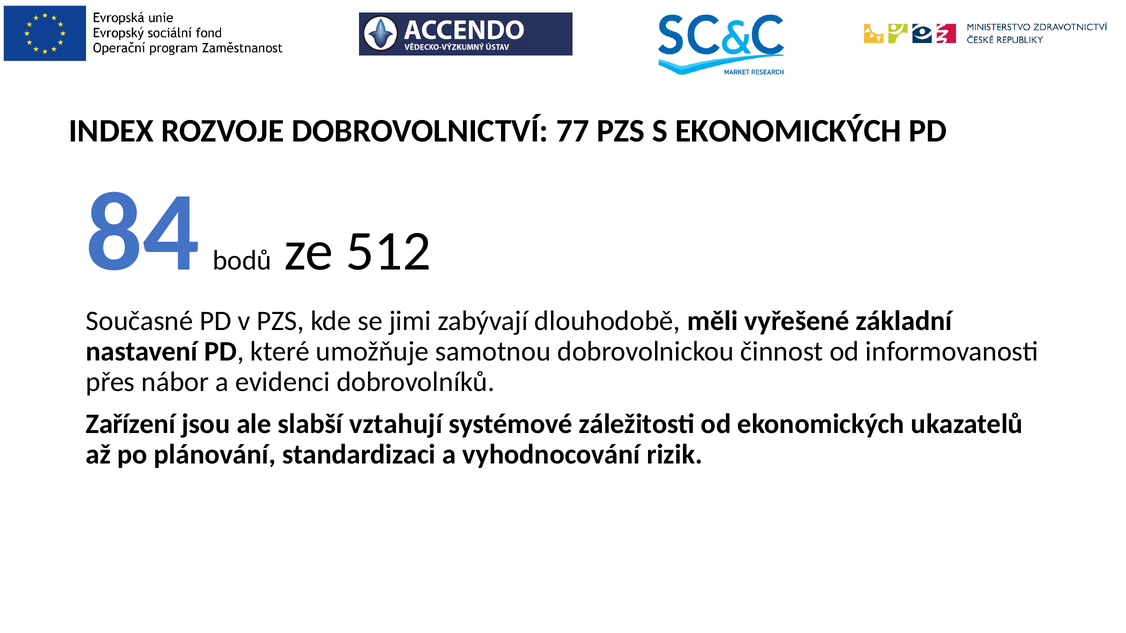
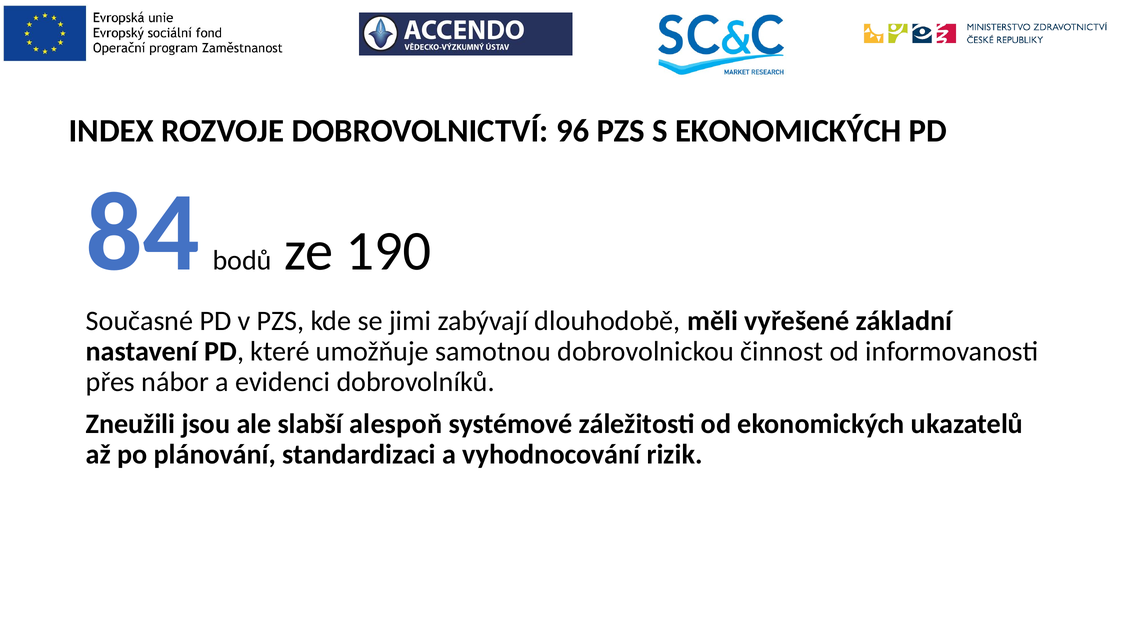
77: 77 -> 96
512: 512 -> 190
Zařízení: Zařízení -> Zneužili
vztahují: vztahují -> alespoň
